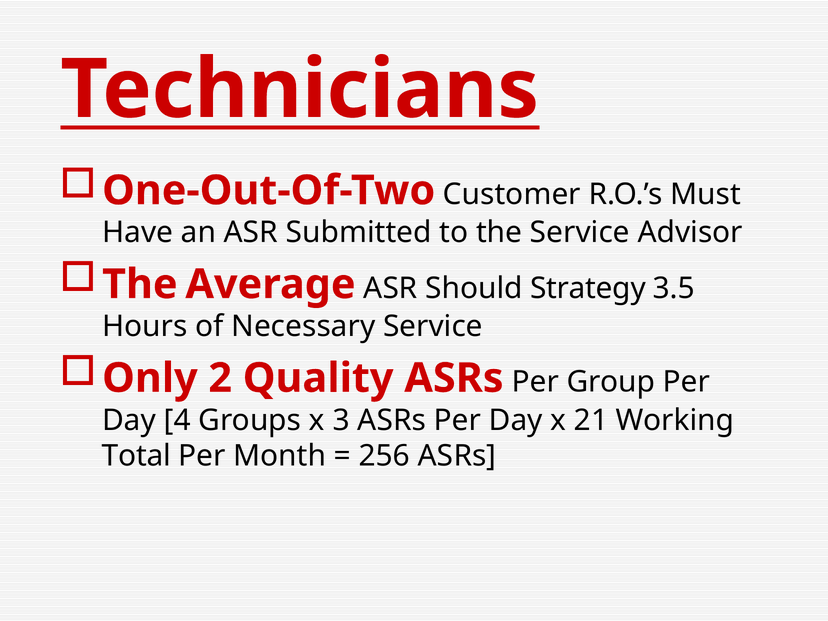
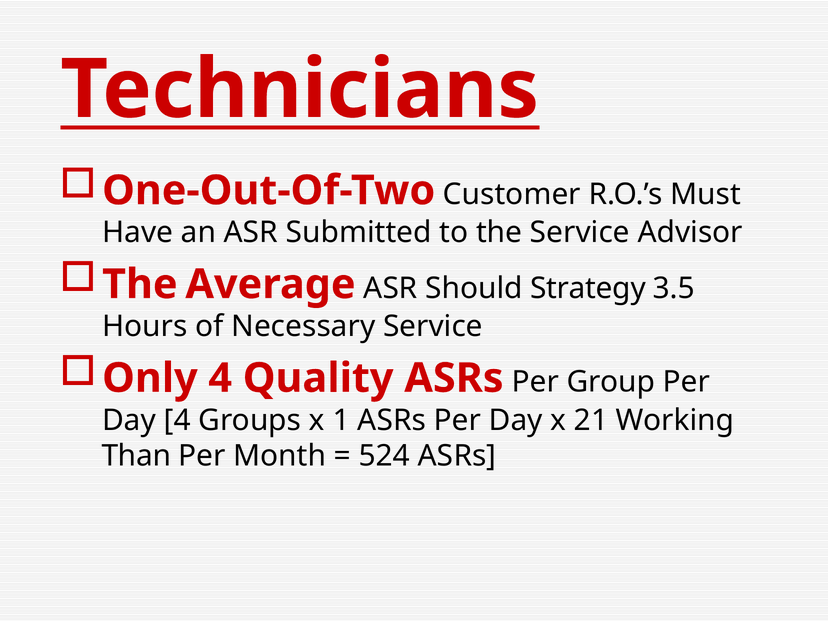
Only 2: 2 -> 4
3: 3 -> 1
Total: Total -> Than
256: 256 -> 524
